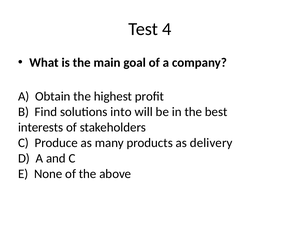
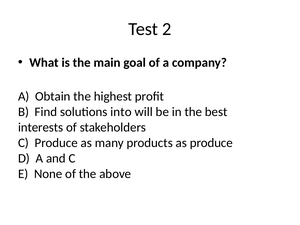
4: 4 -> 2
as delivery: delivery -> produce
